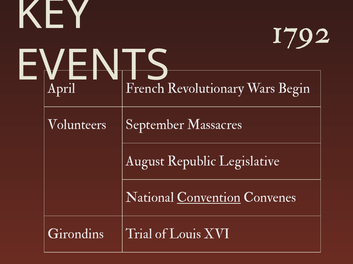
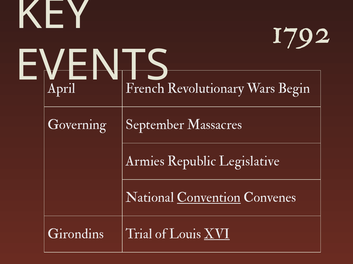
Volunteers: Volunteers -> Governing
August: August -> Armies
XVI underline: none -> present
